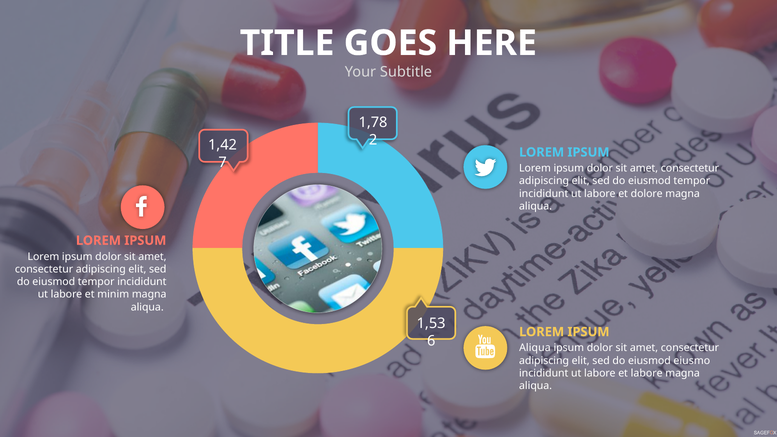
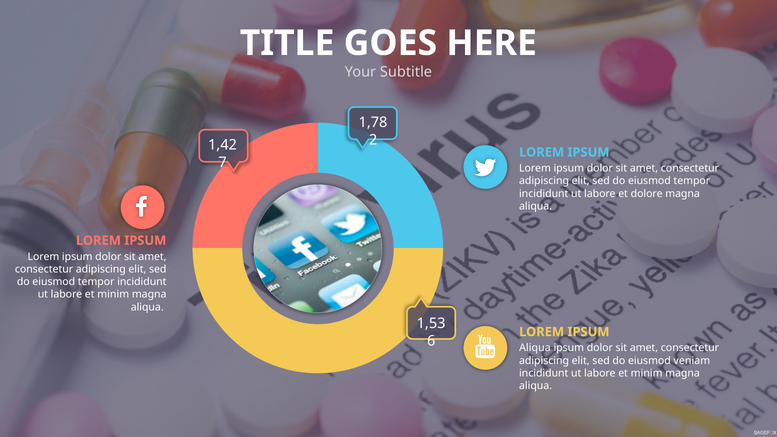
eiusmo: eiusmo -> veniam
labore at (647, 373): labore -> minim
